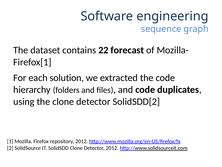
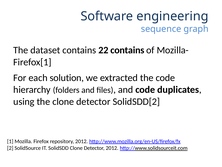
22 forecast: forecast -> contains
